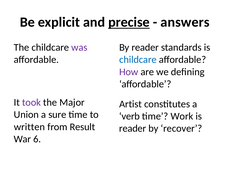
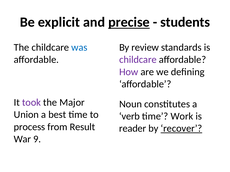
answers: answers -> students
was colour: purple -> blue
By reader: reader -> review
childcare at (138, 60) colour: blue -> purple
Artist: Artist -> Noun
sure: sure -> best
written: written -> process
recover underline: none -> present
6: 6 -> 9
